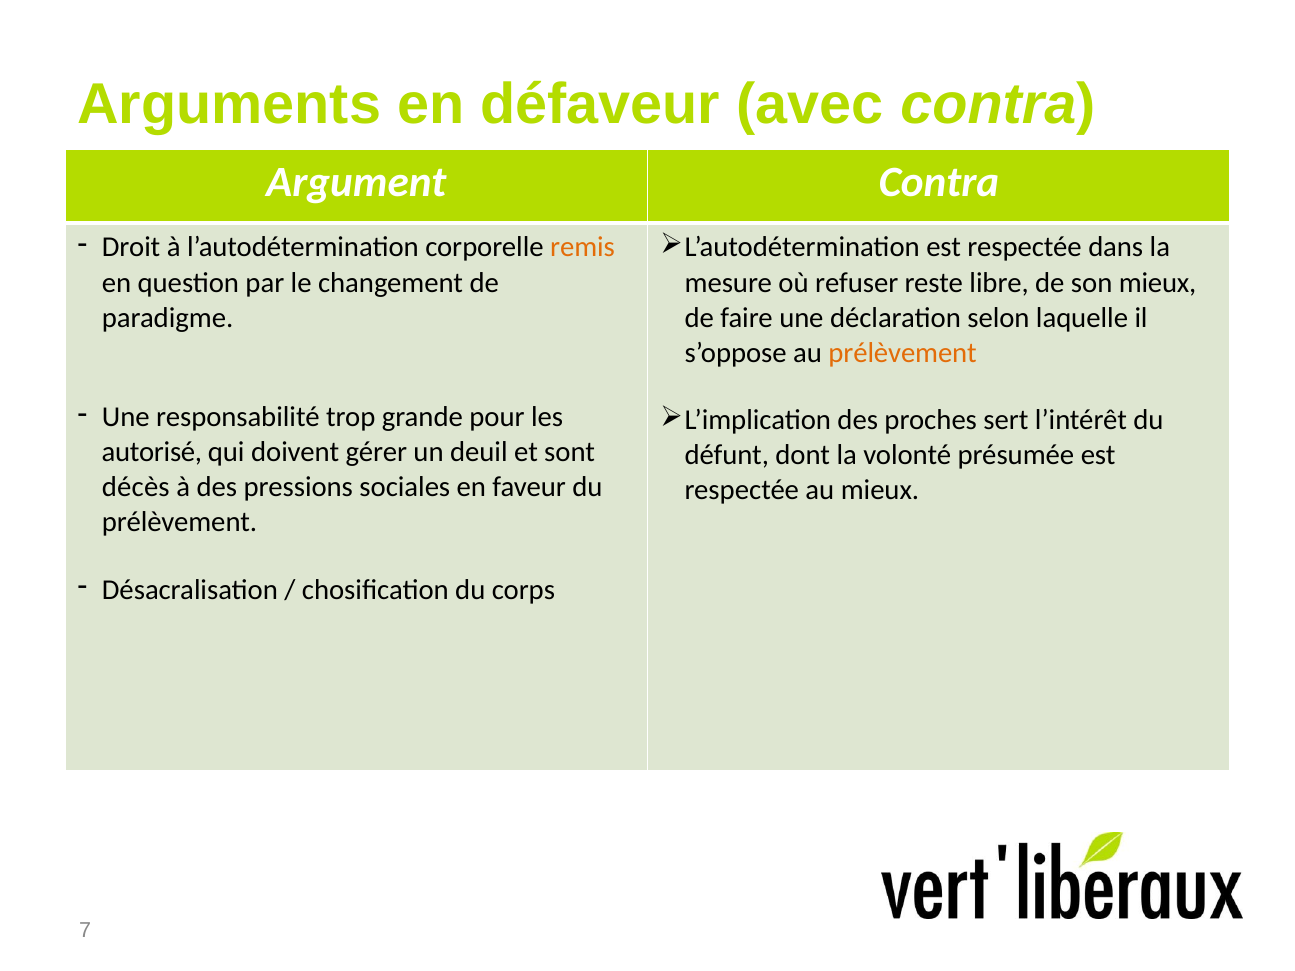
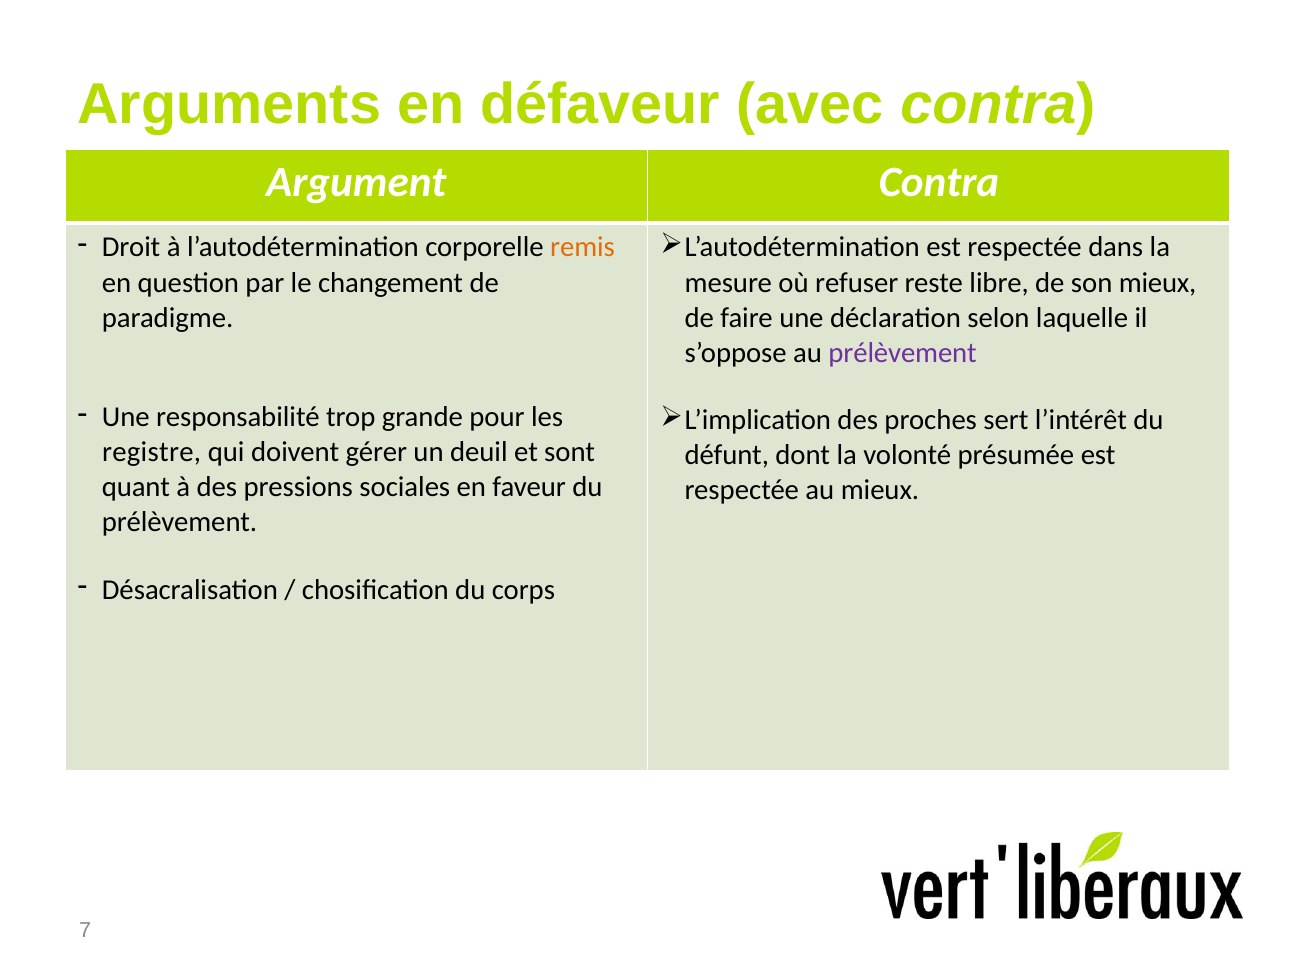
prélèvement at (903, 353) colour: orange -> purple
autorisé: autorisé -> registre
décès: décès -> quant
